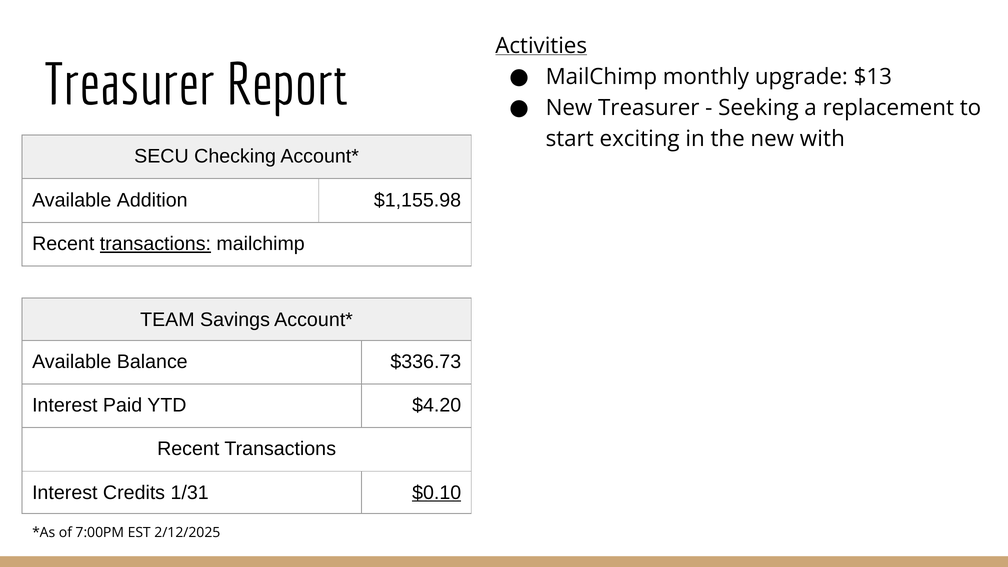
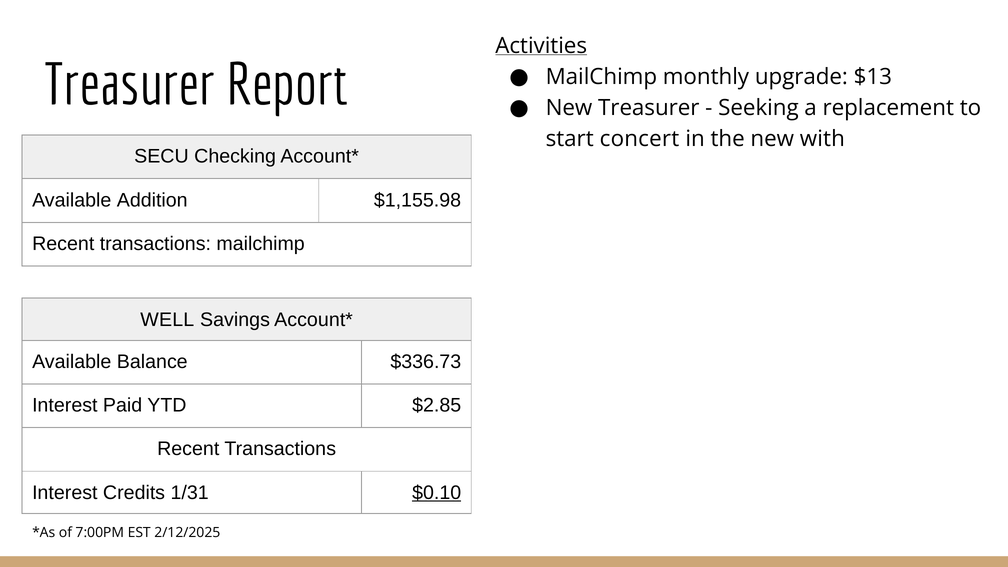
exciting: exciting -> concert
transactions at (155, 244) underline: present -> none
TEAM: TEAM -> WELL
$4.20: $4.20 -> $2.85
